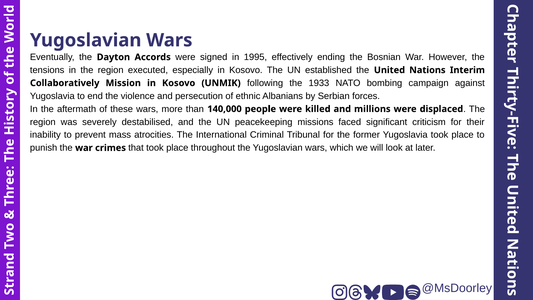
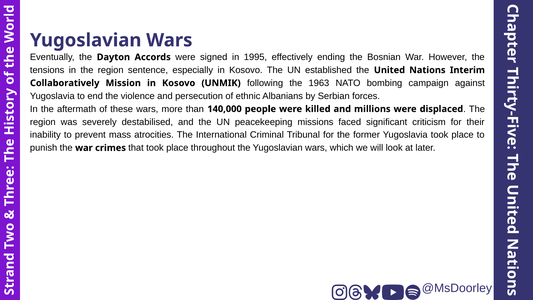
executed: executed -> sentence
1933: 1933 -> 1963
